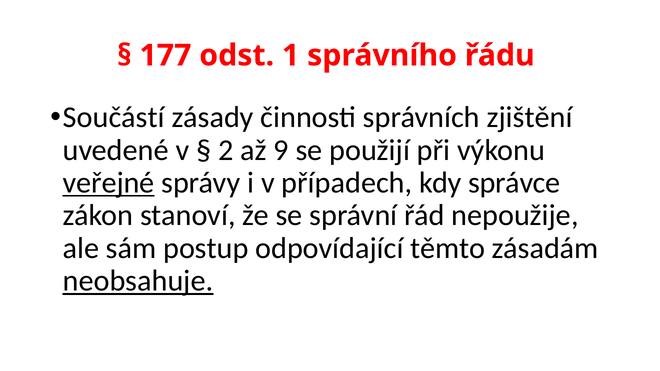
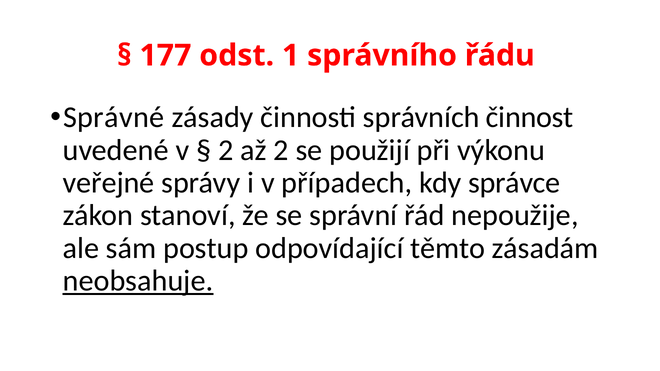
Součástí: Součástí -> Správné
zjištění: zjištění -> činnost
až 9: 9 -> 2
veřejné underline: present -> none
